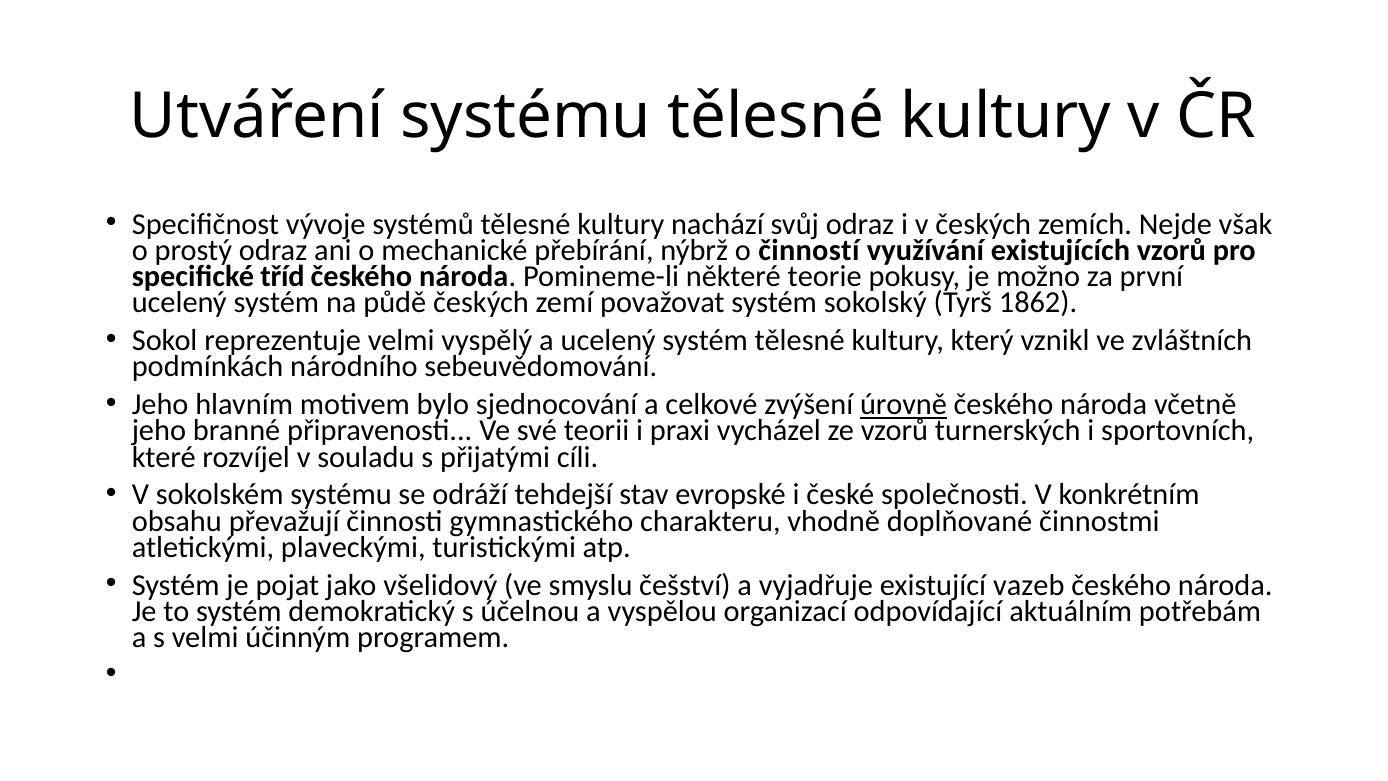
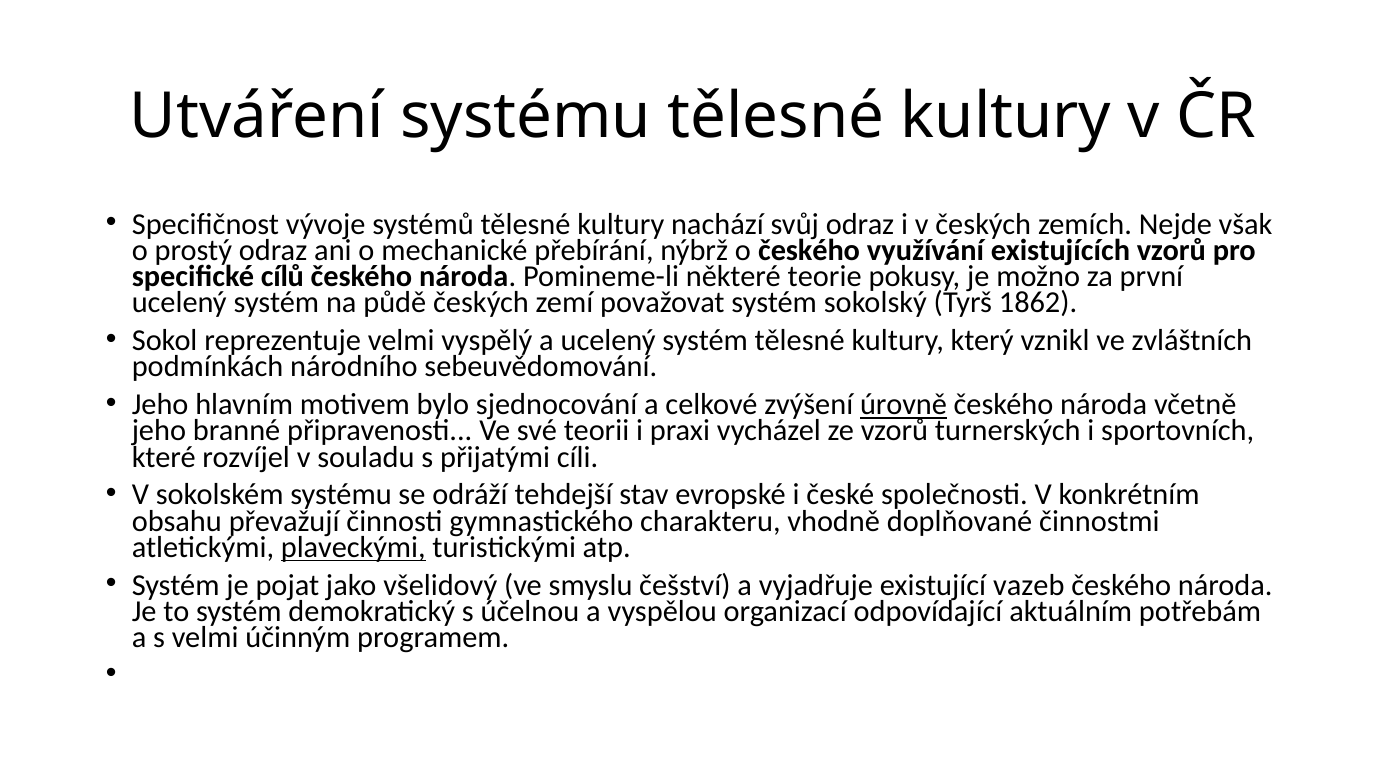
o činností: činností -> českého
tříd: tříd -> cílů
plaveckými underline: none -> present
